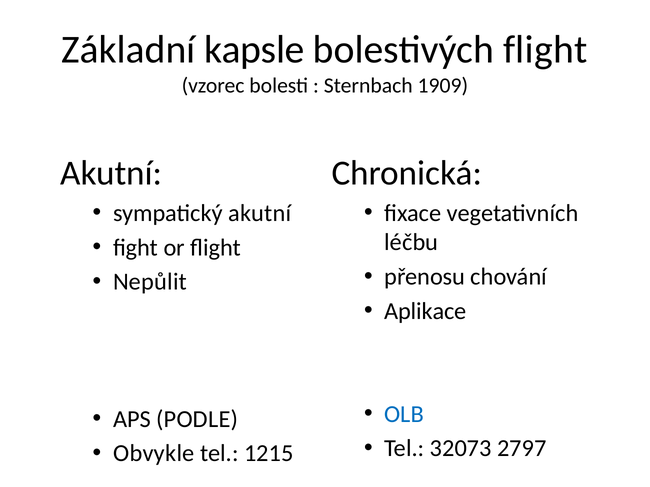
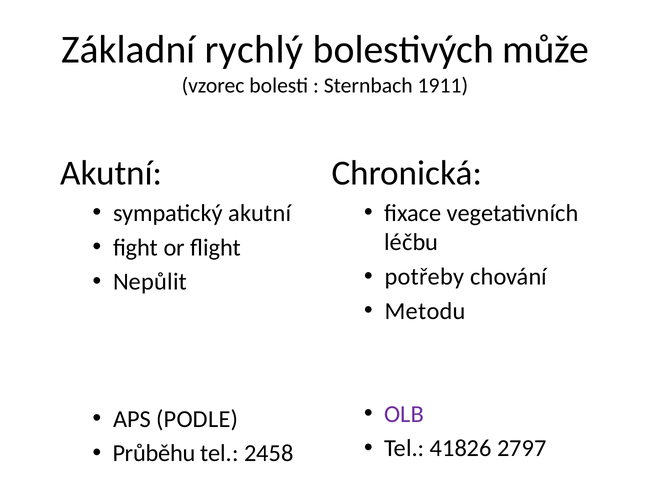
kapsle: kapsle -> rychlý
bolestivých flight: flight -> může
1909: 1909 -> 1911
přenosu: přenosu -> potřeby
Aplikace: Aplikace -> Metodu
OLB colour: blue -> purple
32073: 32073 -> 41826
Obvykle: Obvykle -> Průběhu
1215: 1215 -> 2458
